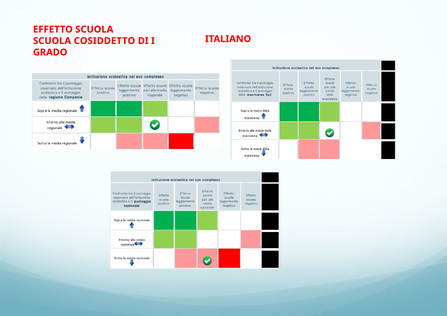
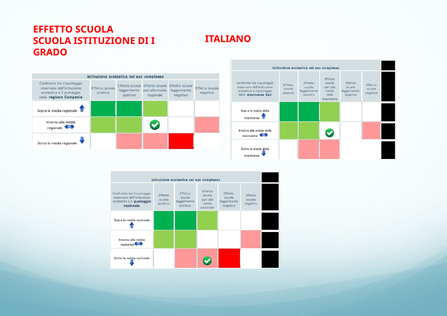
COSIDDETTO: COSIDDETTO -> ISTITUZIONE
